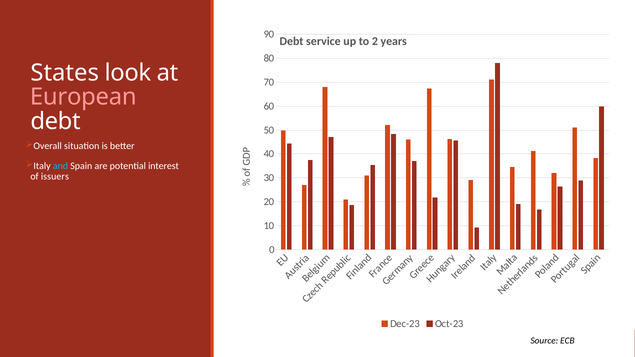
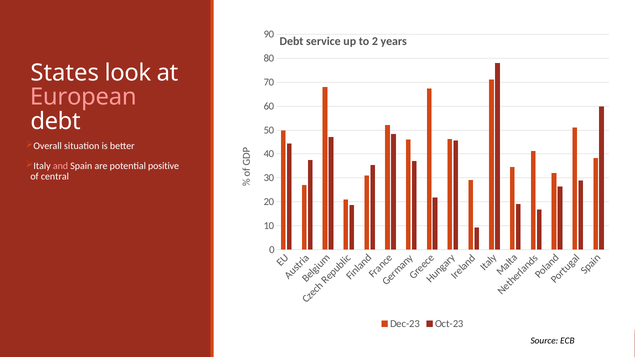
and colour: light blue -> pink
interest: interest -> positive
issuers: issuers -> central
